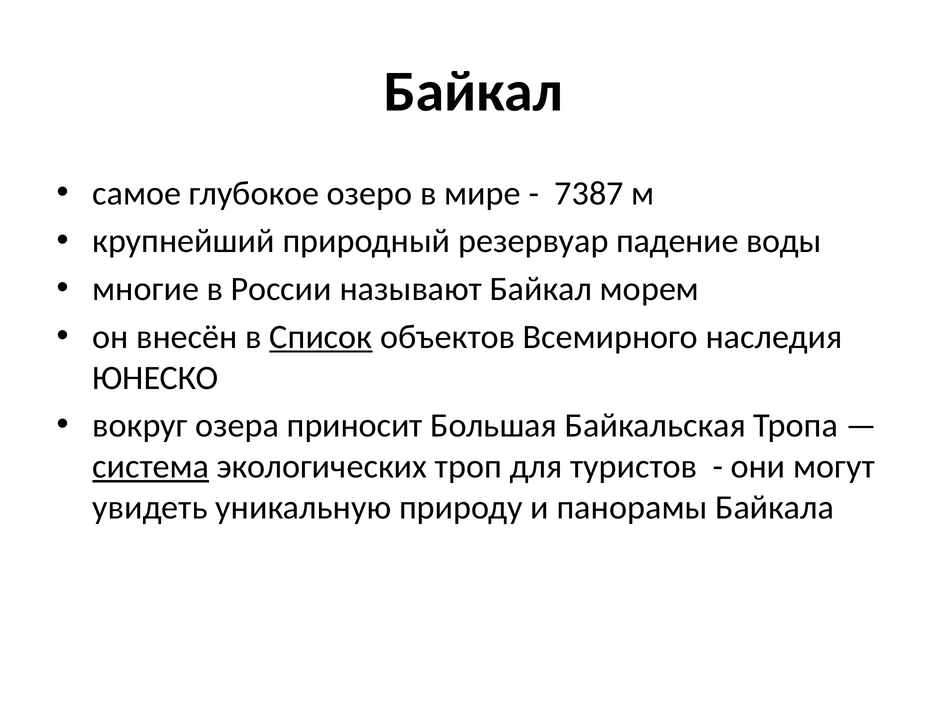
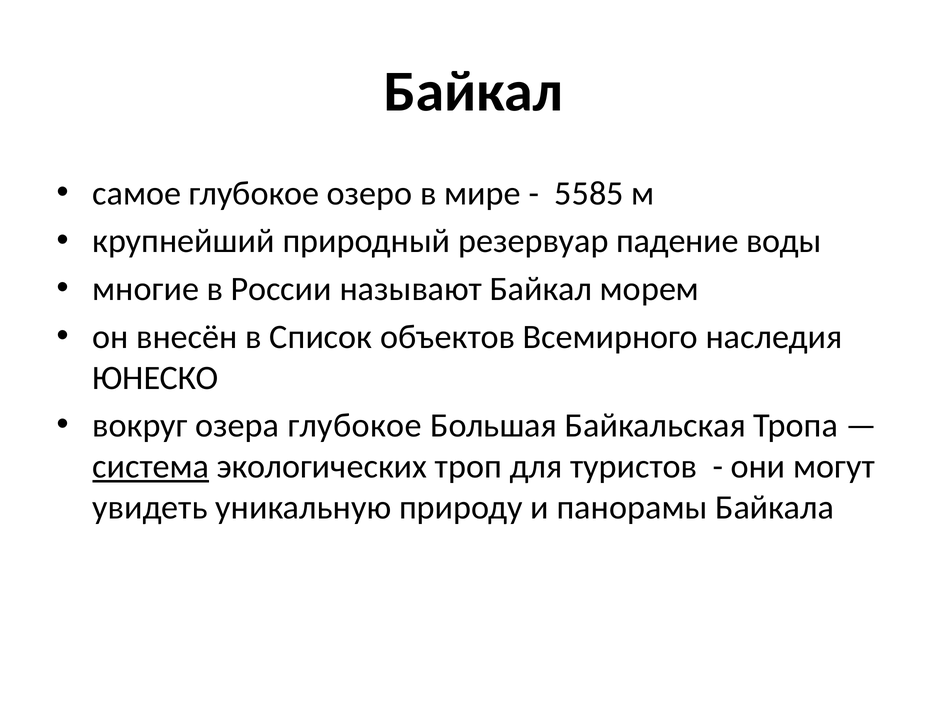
7387: 7387 -> 5585
Список underline: present -> none
озера приносит: приносит -> глубокое
